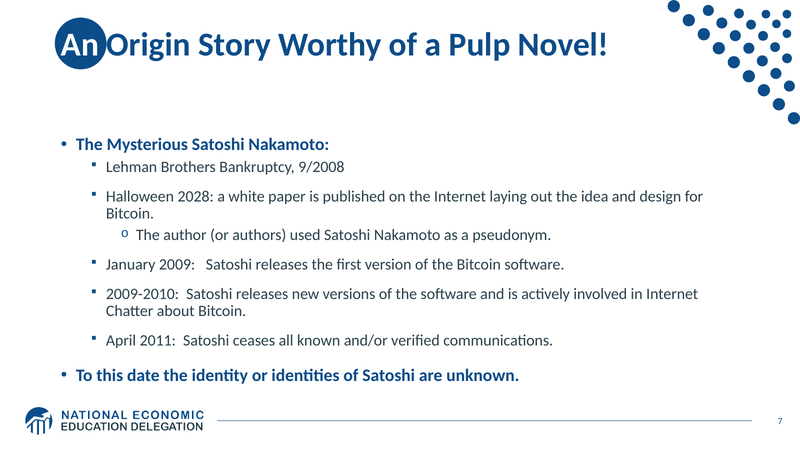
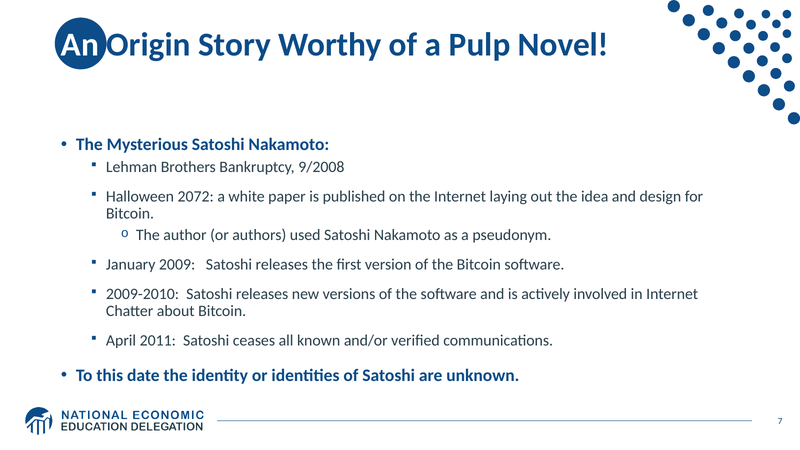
2028: 2028 -> 2072
